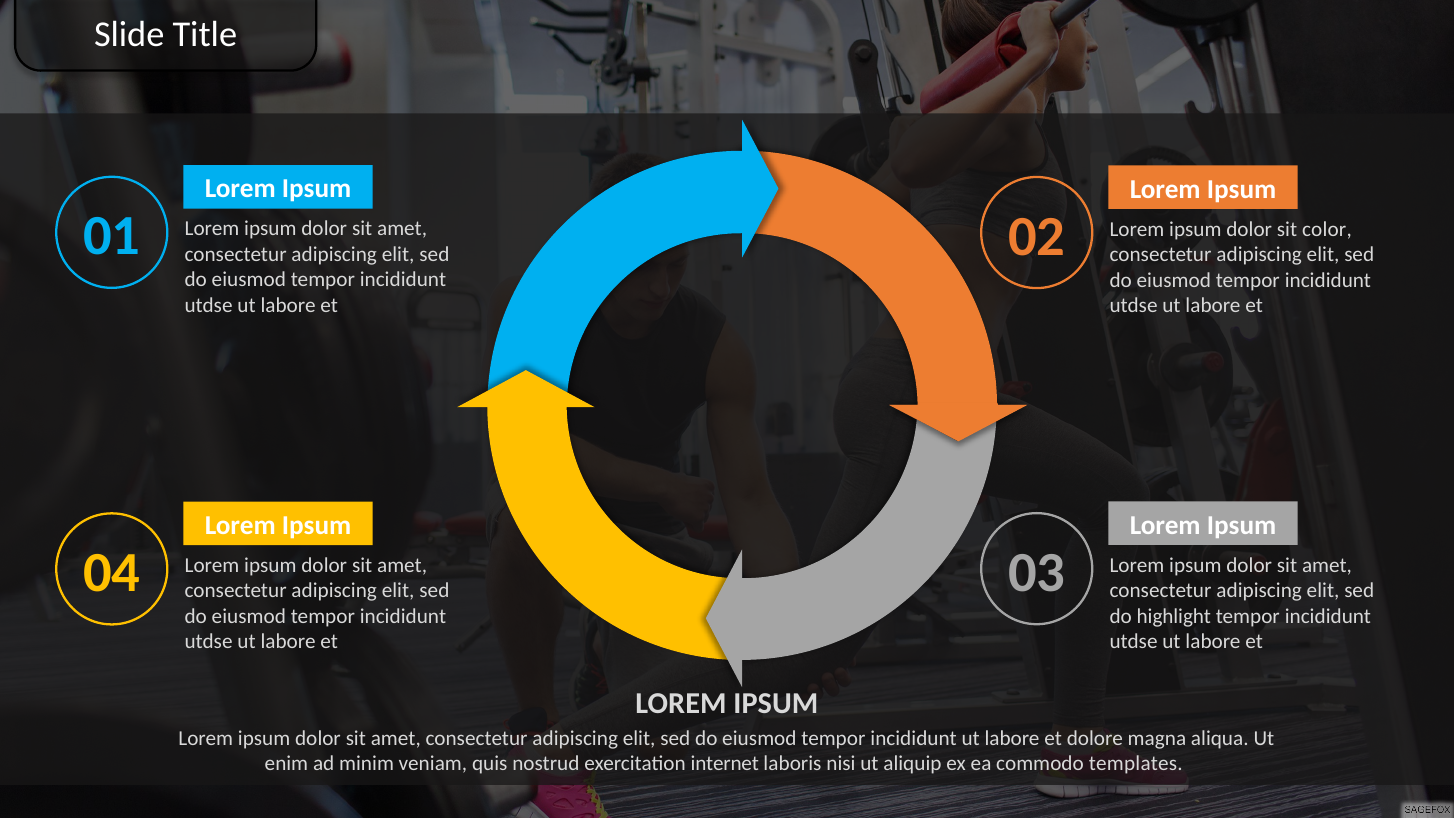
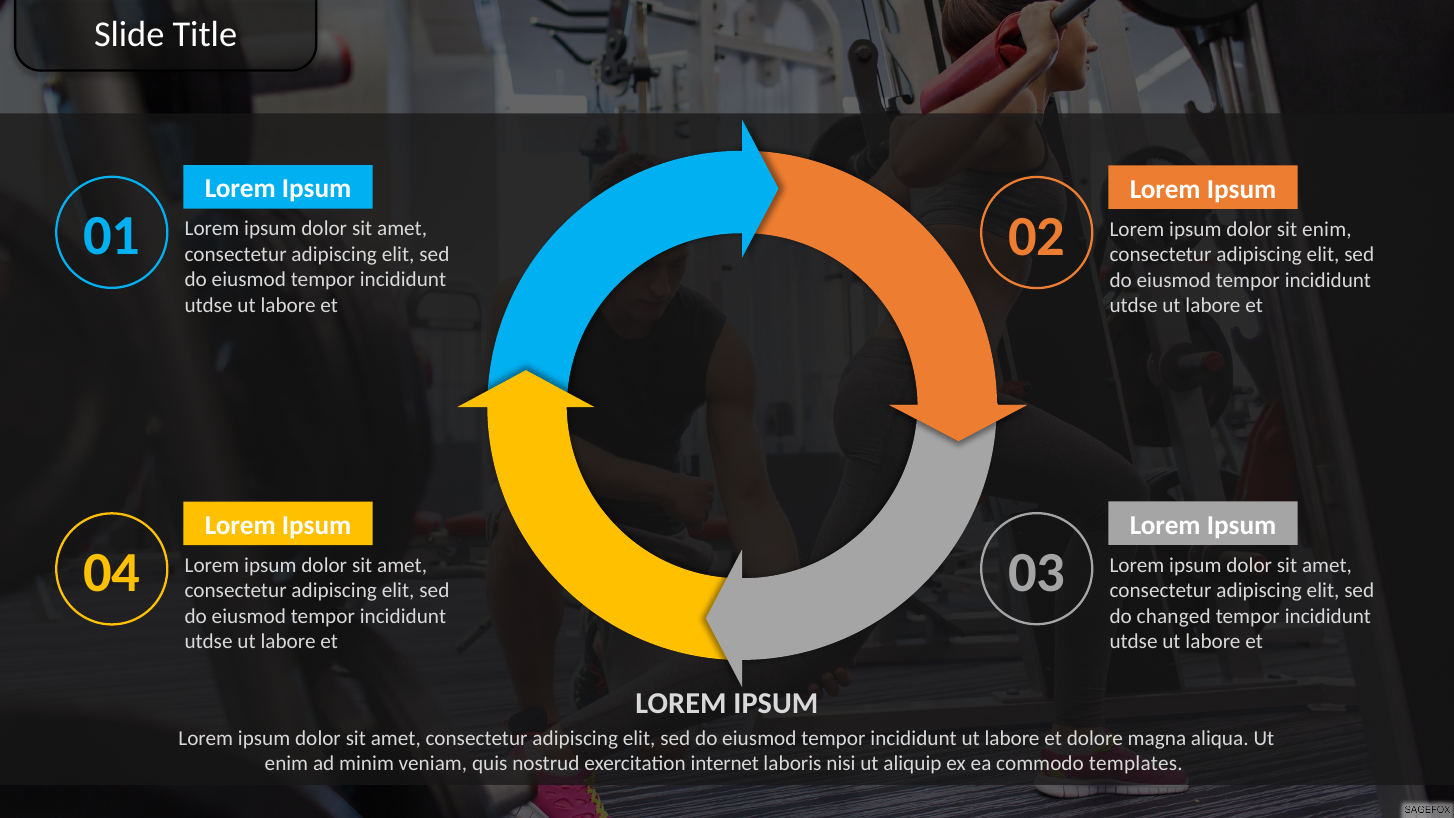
sit color: color -> enim
highlight: highlight -> changed
